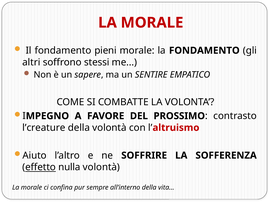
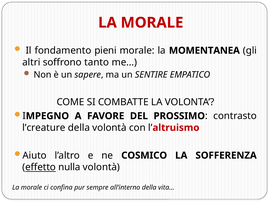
la FONDAMENTO: FONDAMENTO -> MOMENTANEA
stessi: stessi -> tanto
SOFFRIRE: SOFFRIRE -> COSMICO
